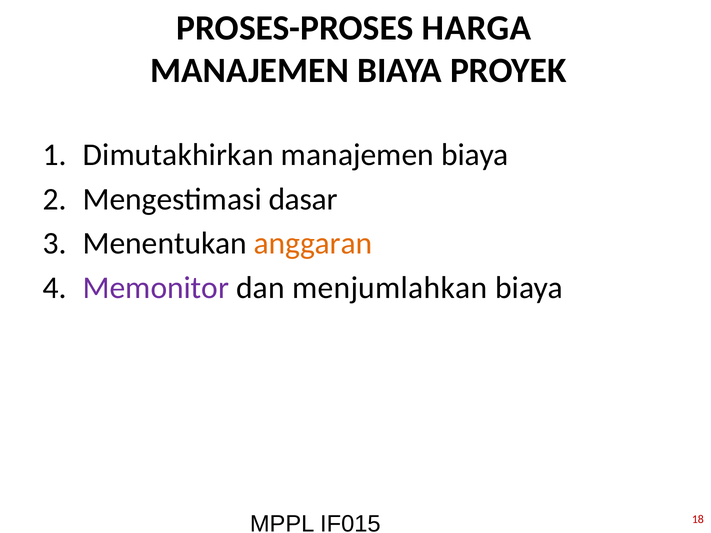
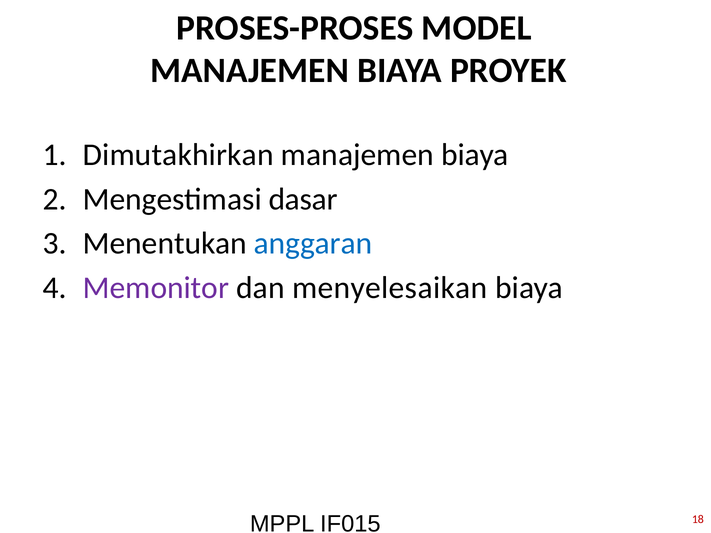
HARGA: HARGA -> MODEL
anggaran colour: orange -> blue
menjumlahkan: menjumlahkan -> menyelesaikan
